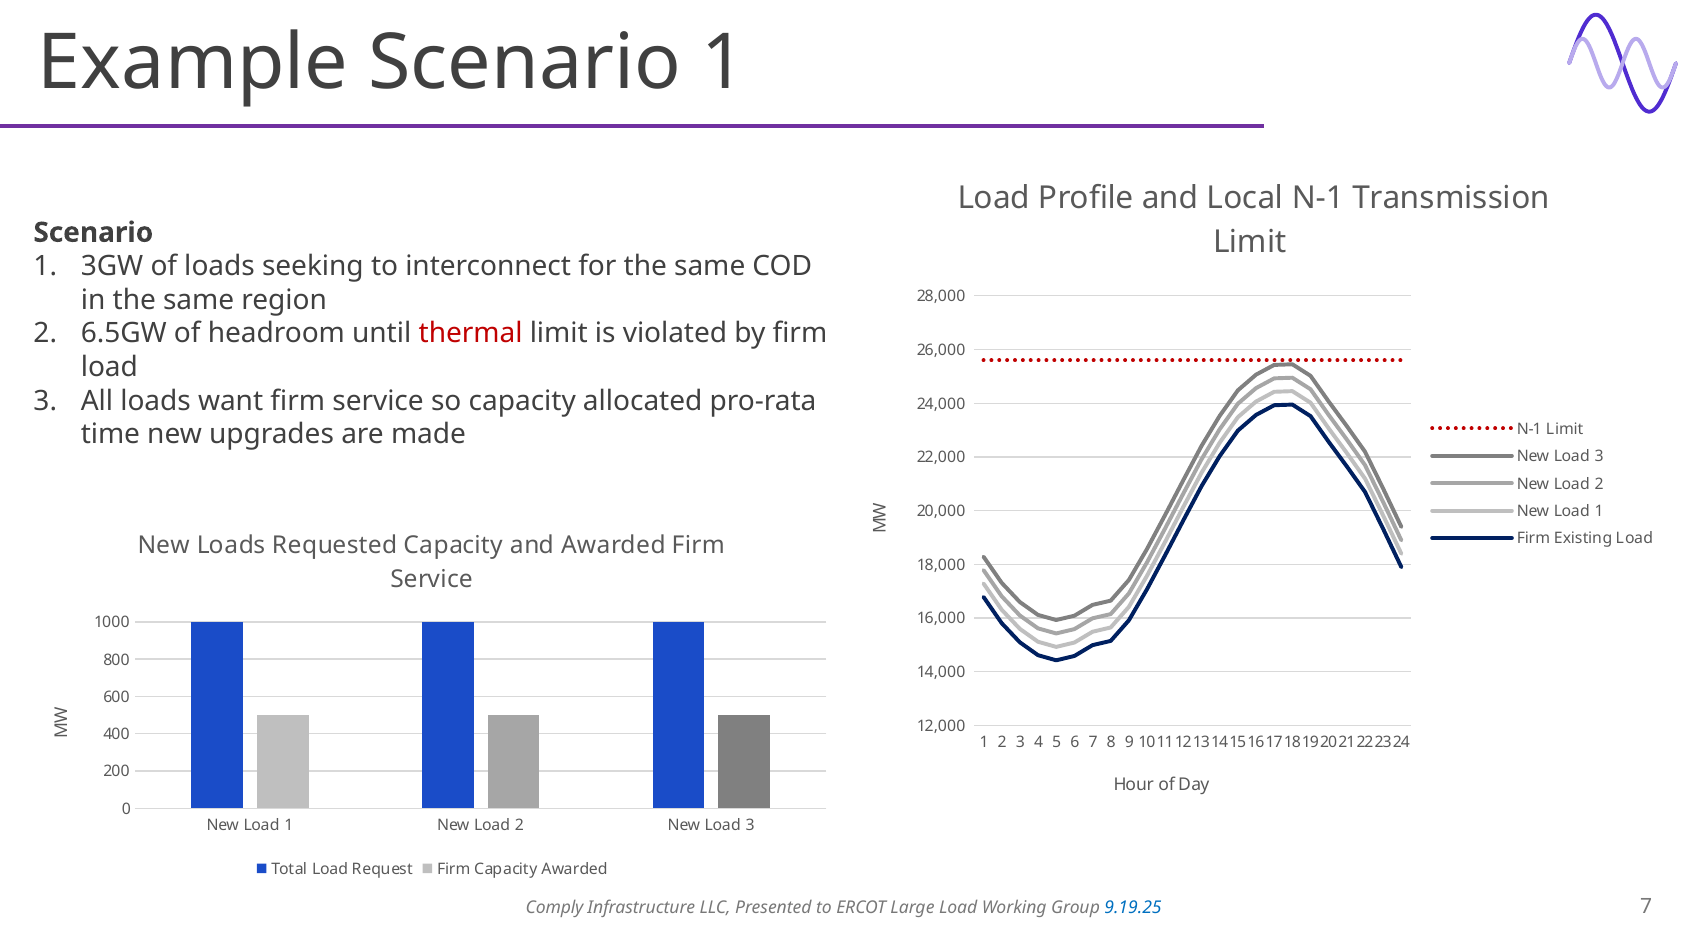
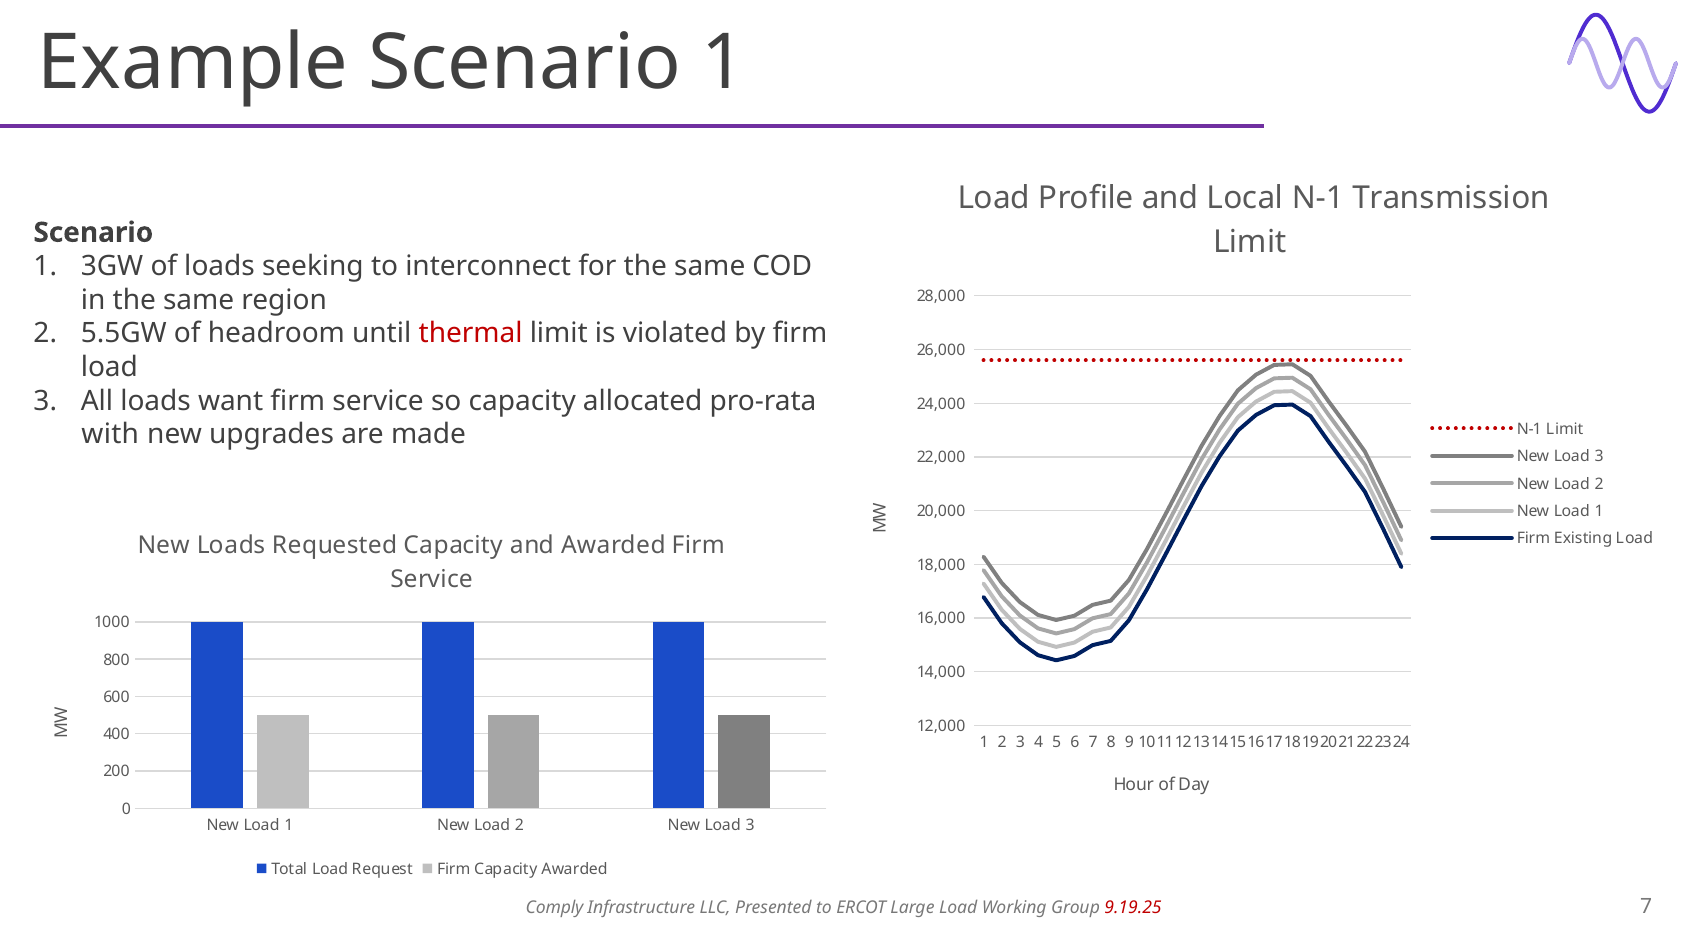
6.5GW: 6.5GW -> 5.5GW
time: time -> with
9.19.25 colour: blue -> red
